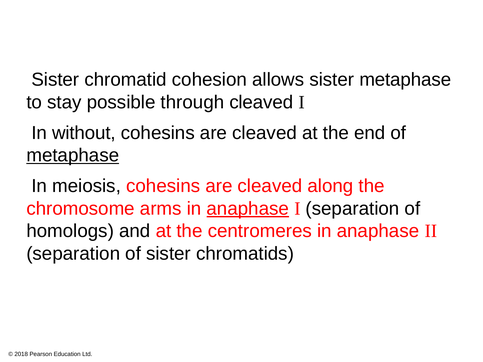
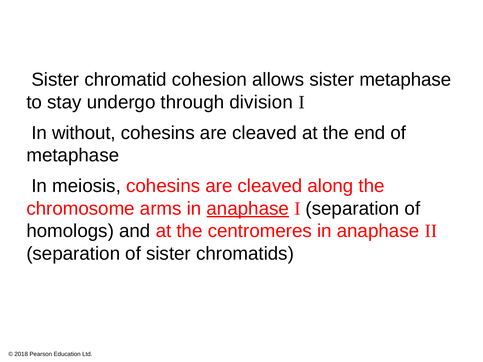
possible: possible -> undergo
through cleaved: cleaved -> division
metaphase at (73, 156) underline: present -> none
